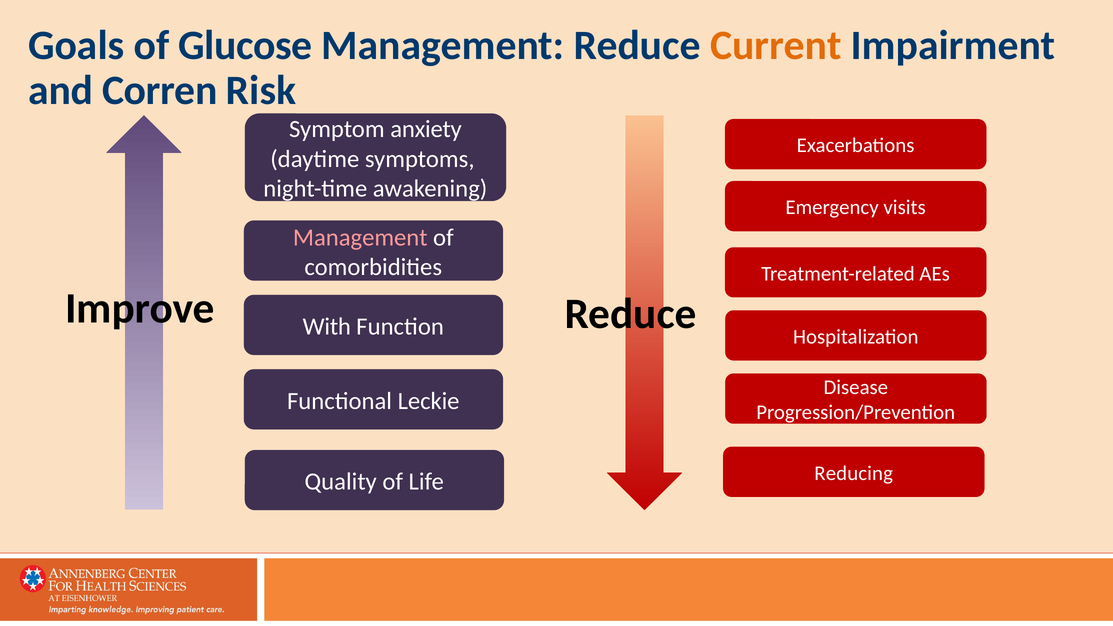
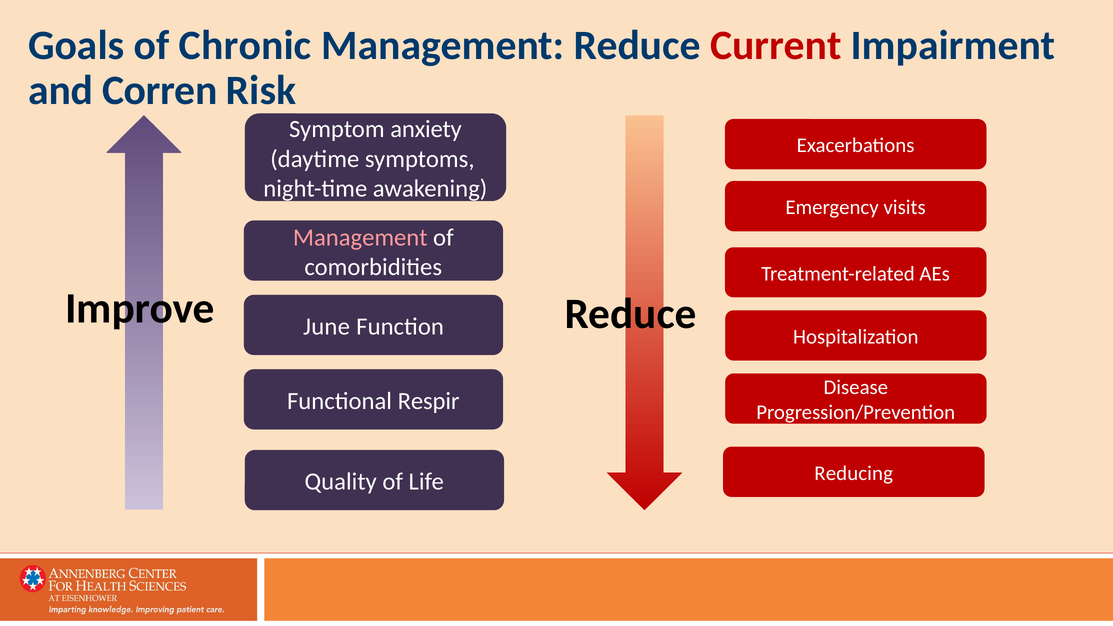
Glucose: Glucose -> Chronic
Current colour: orange -> red
With: With -> June
Leckie: Leckie -> Respir
